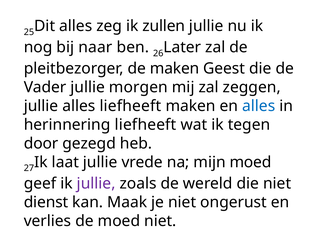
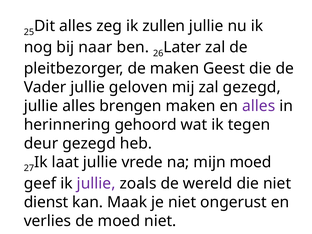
morgen: morgen -> geloven
zal zeggen: zeggen -> gezegd
alles liefheeft: liefheeft -> brengen
alles at (259, 106) colour: blue -> purple
herinnering liefheeft: liefheeft -> gehoord
door: door -> deur
